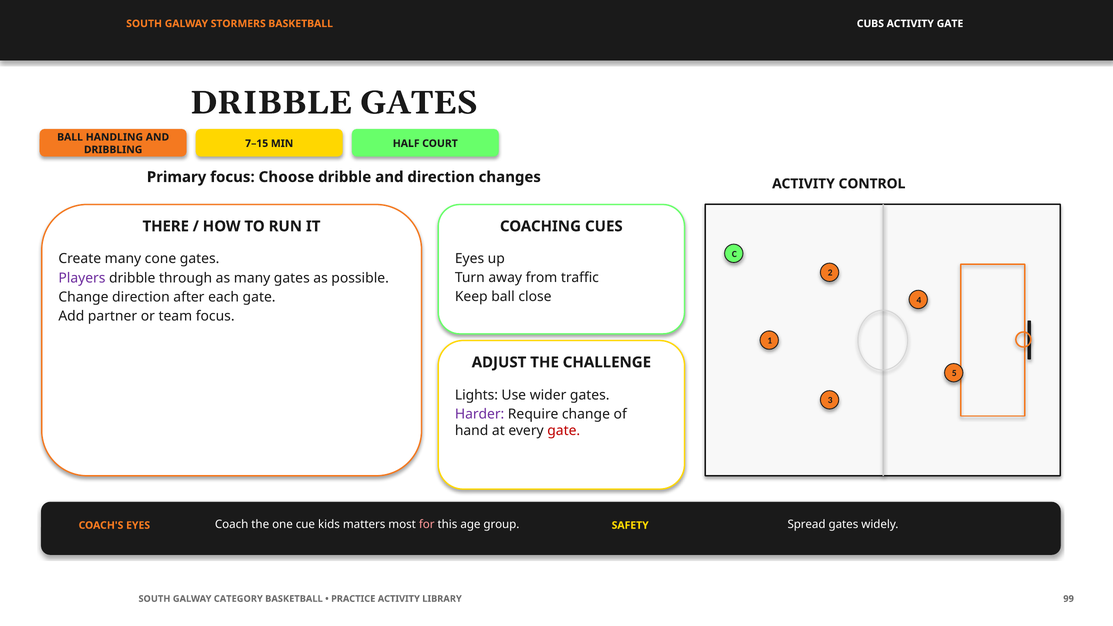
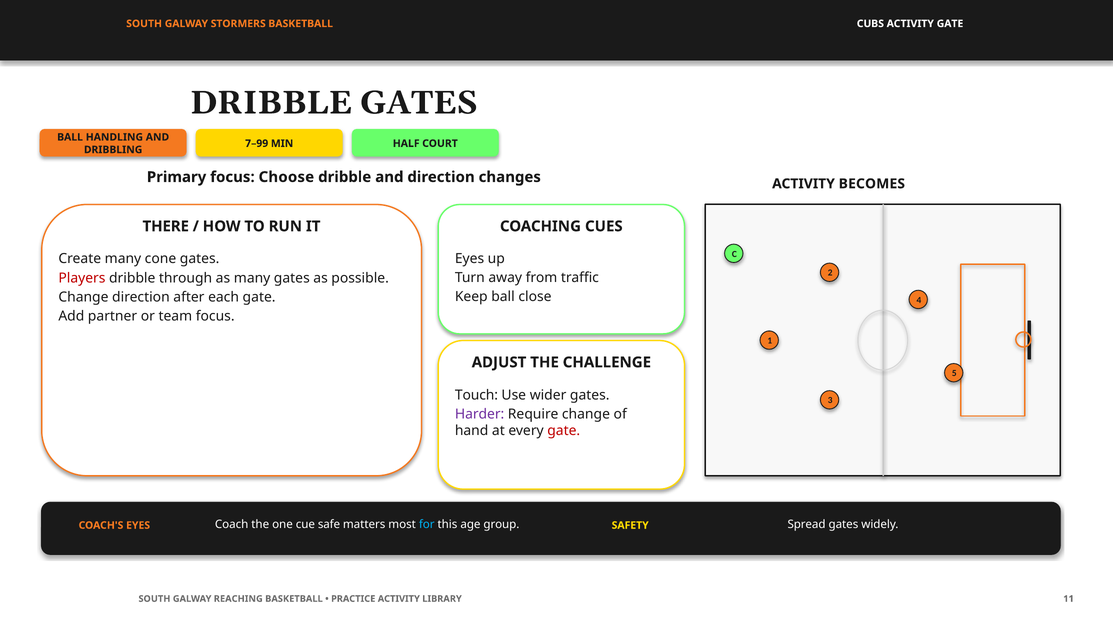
7–15: 7–15 -> 7–99
CONTROL: CONTROL -> BECOMES
Players colour: purple -> red
Lights: Lights -> Touch
kids: kids -> safe
for colour: pink -> light blue
CATEGORY: CATEGORY -> REACHING
99: 99 -> 11
